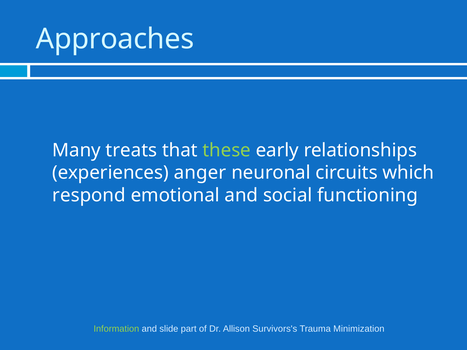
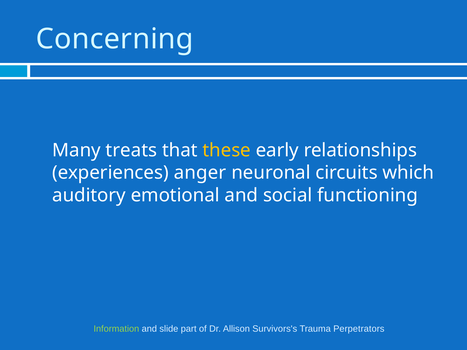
Approaches: Approaches -> Concerning
these colour: light green -> yellow
respond: respond -> auditory
Minimization: Minimization -> Perpetrators
